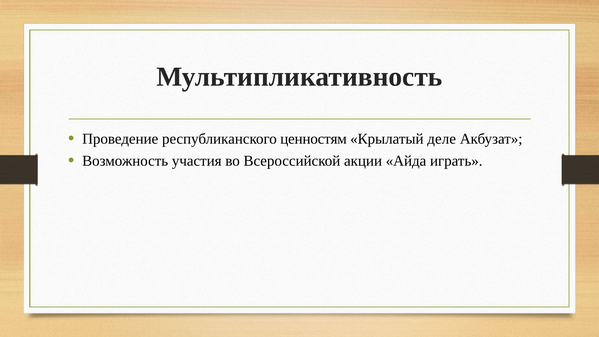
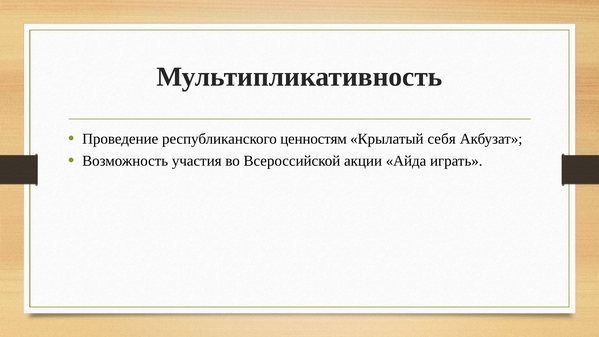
деле: деле -> себя
